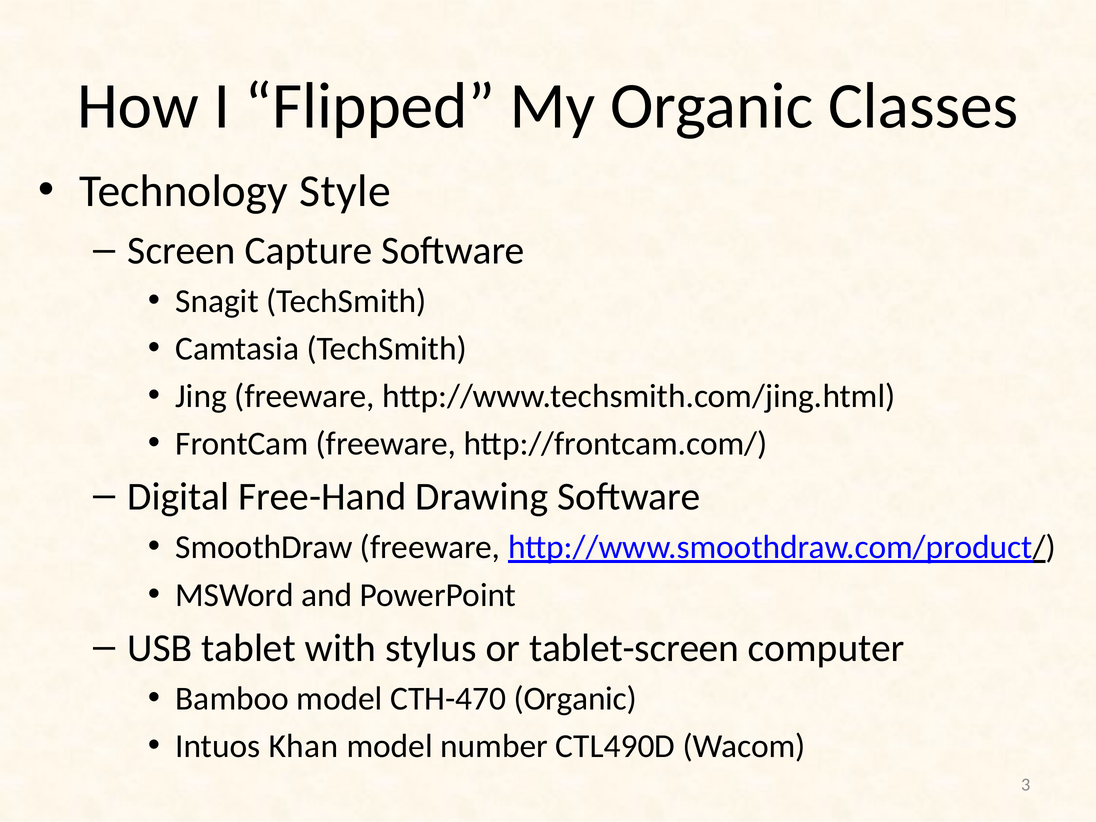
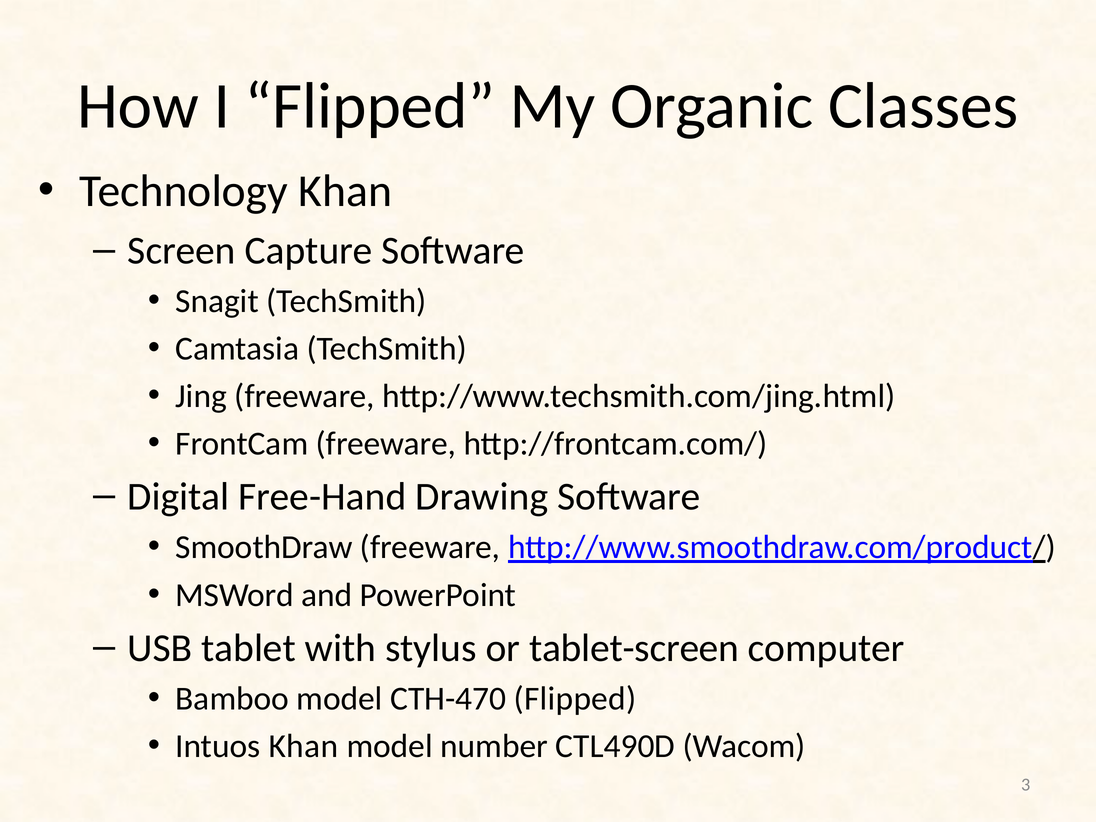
Technology Style: Style -> Khan
CTH-470 Organic: Organic -> Flipped
